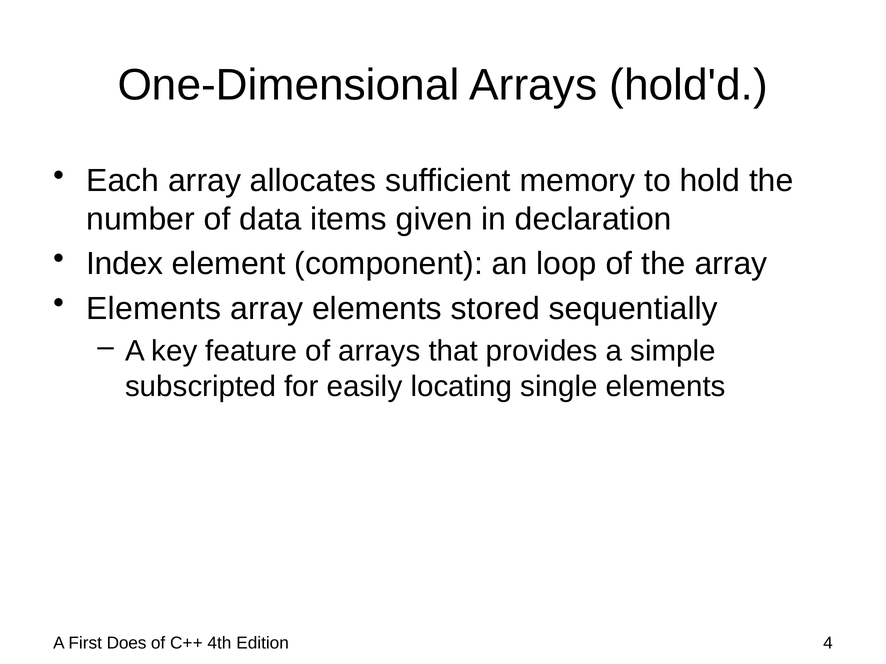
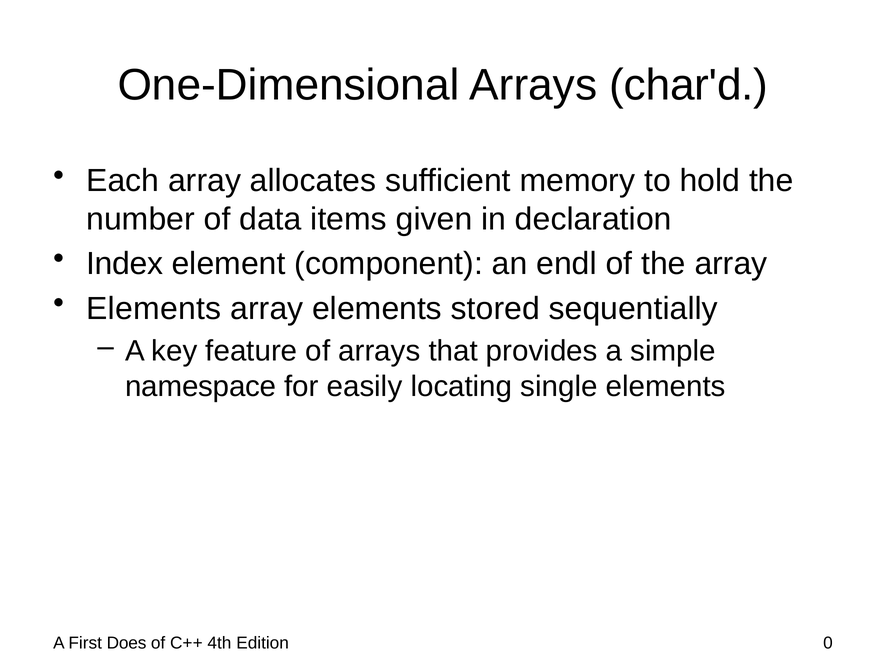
hold'd: hold'd -> char'd
loop: loop -> endl
subscripted: subscripted -> namespace
4: 4 -> 0
